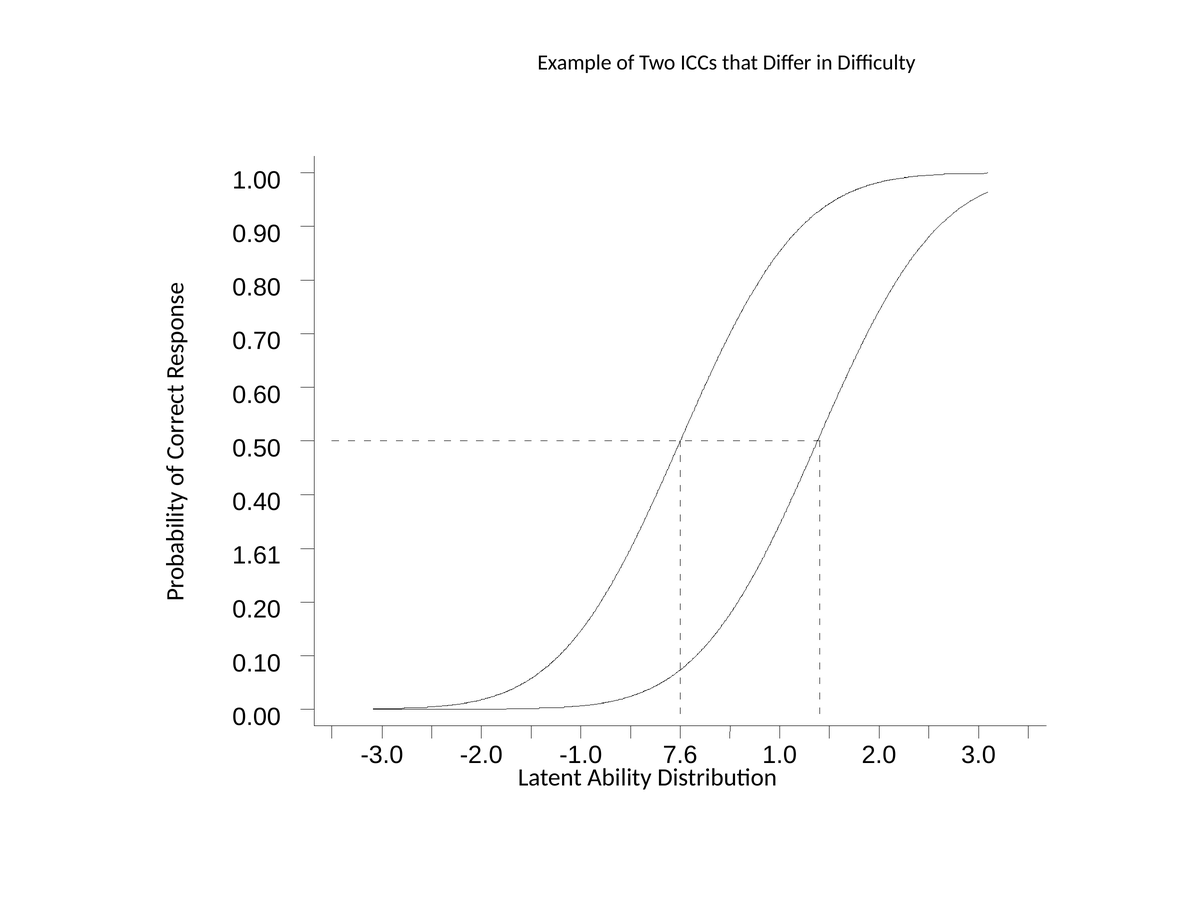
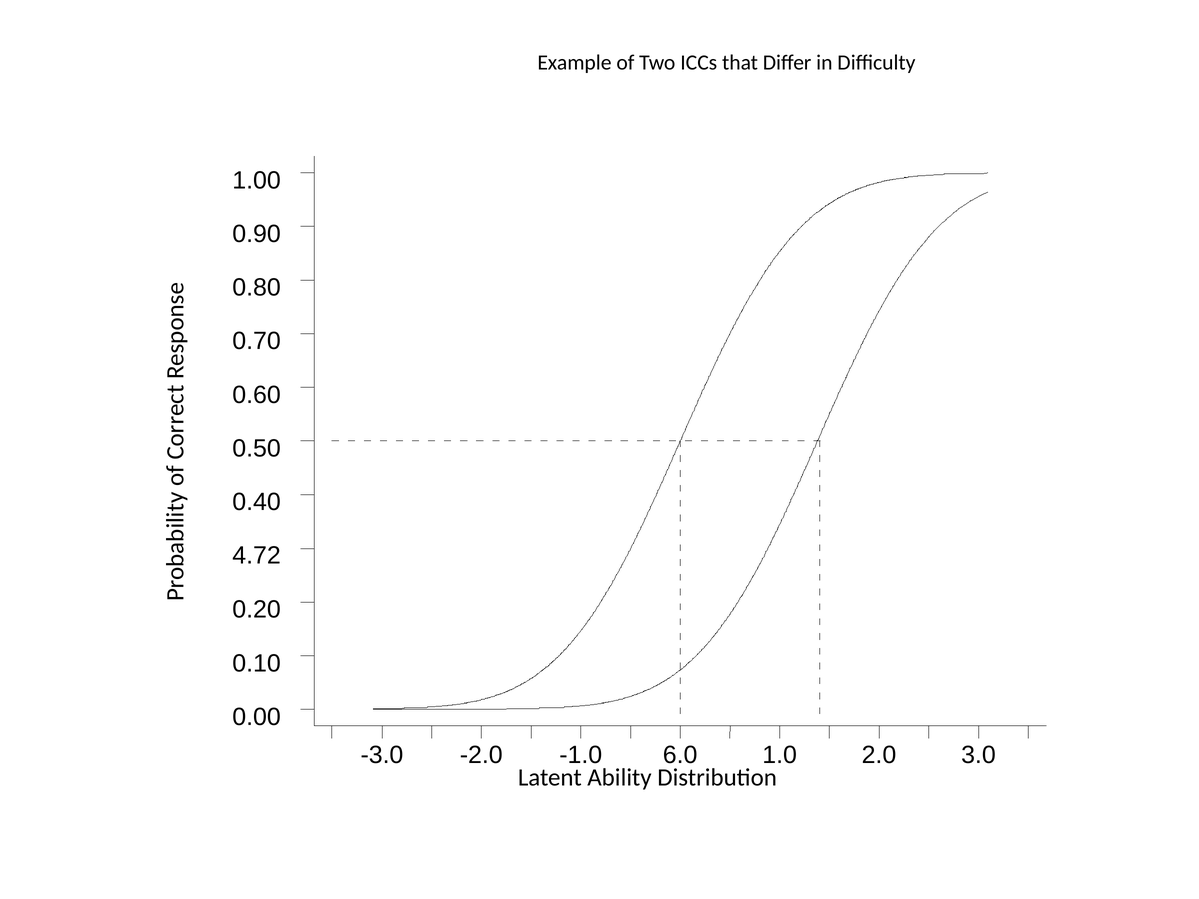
1.61: 1.61 -> 4.72
7.6: 7.6 -> 6.0
